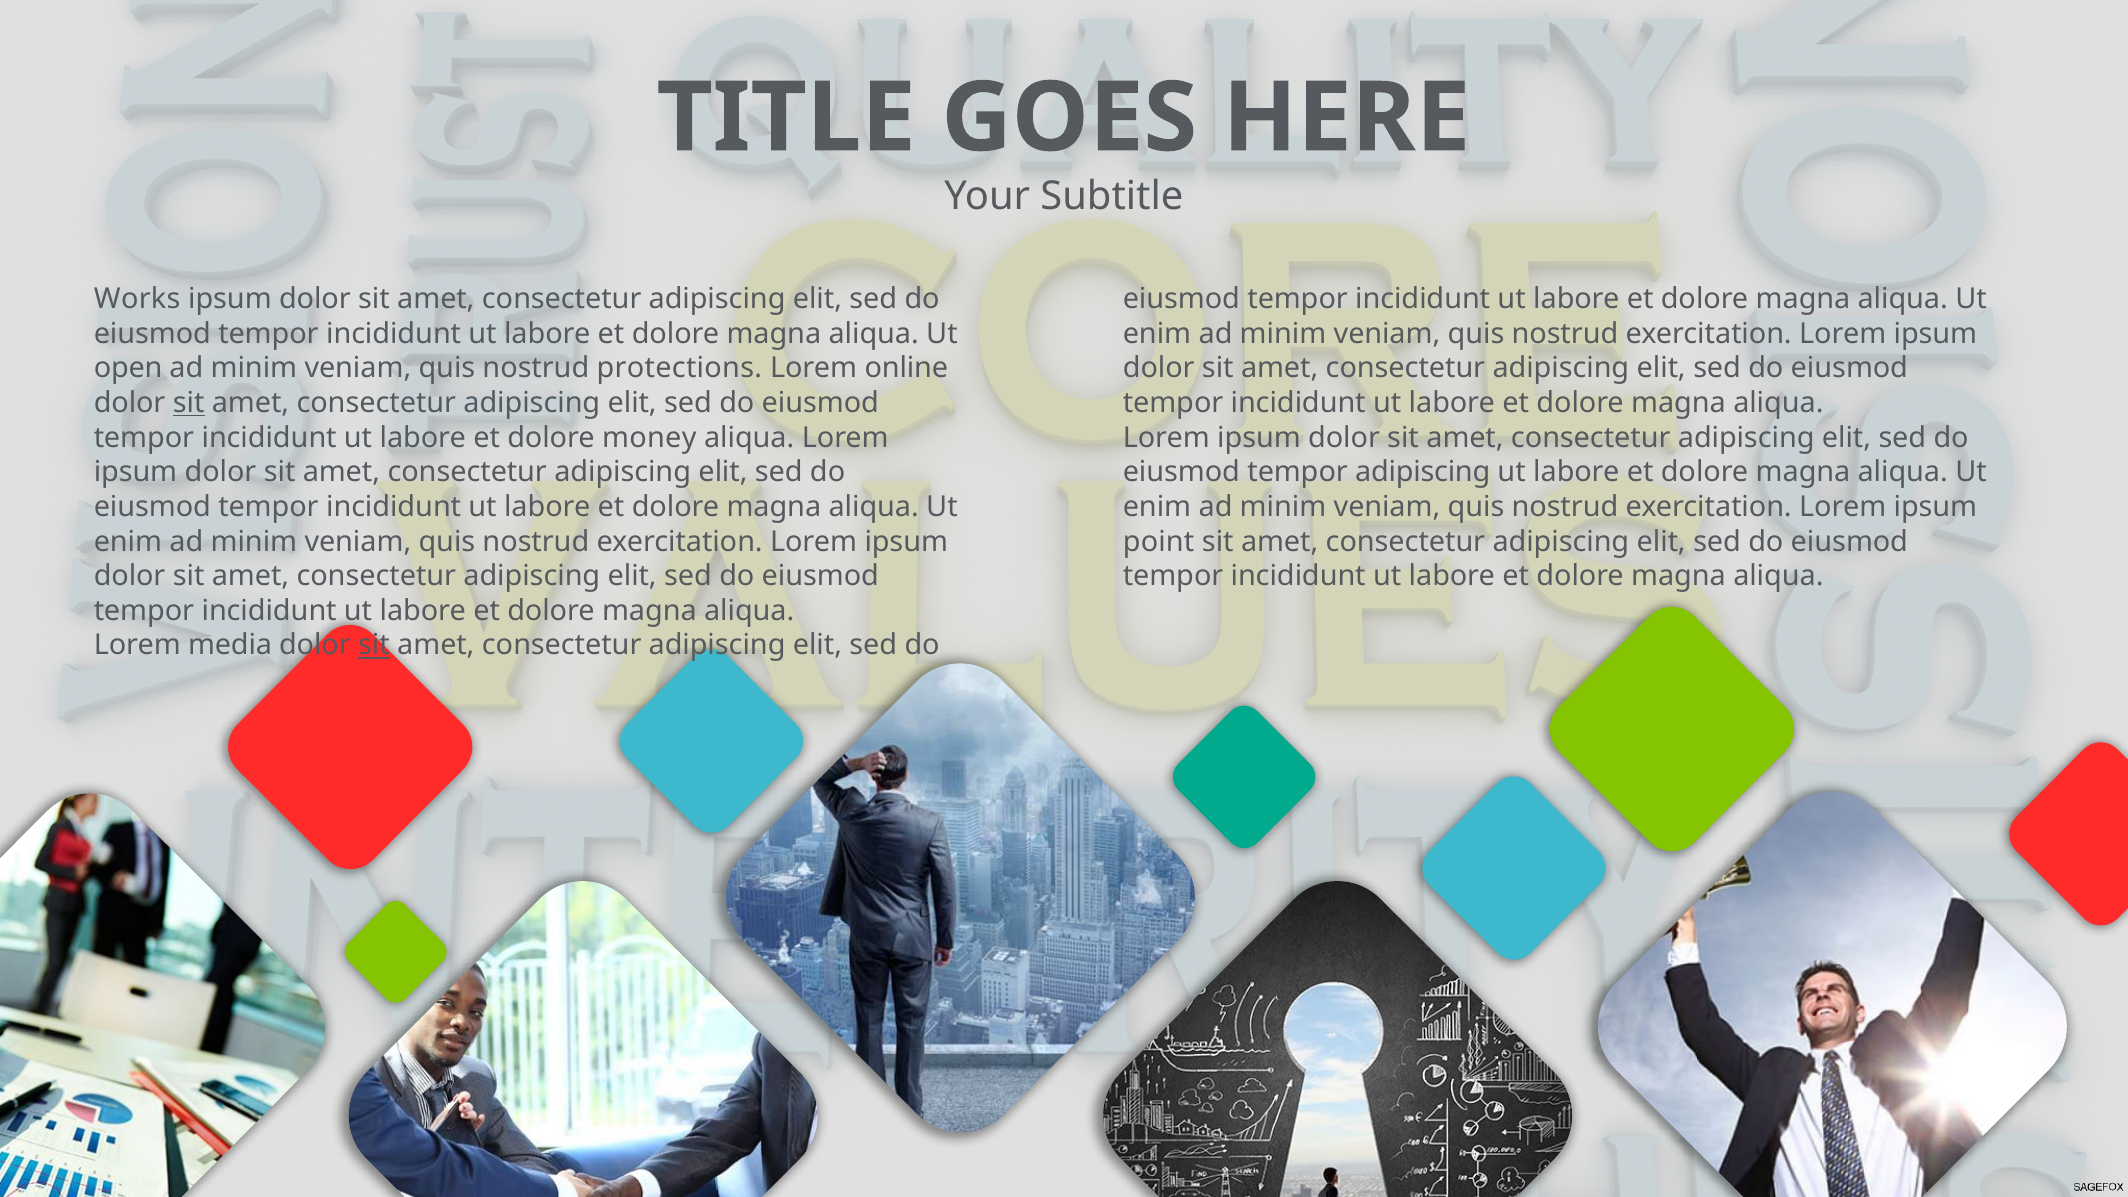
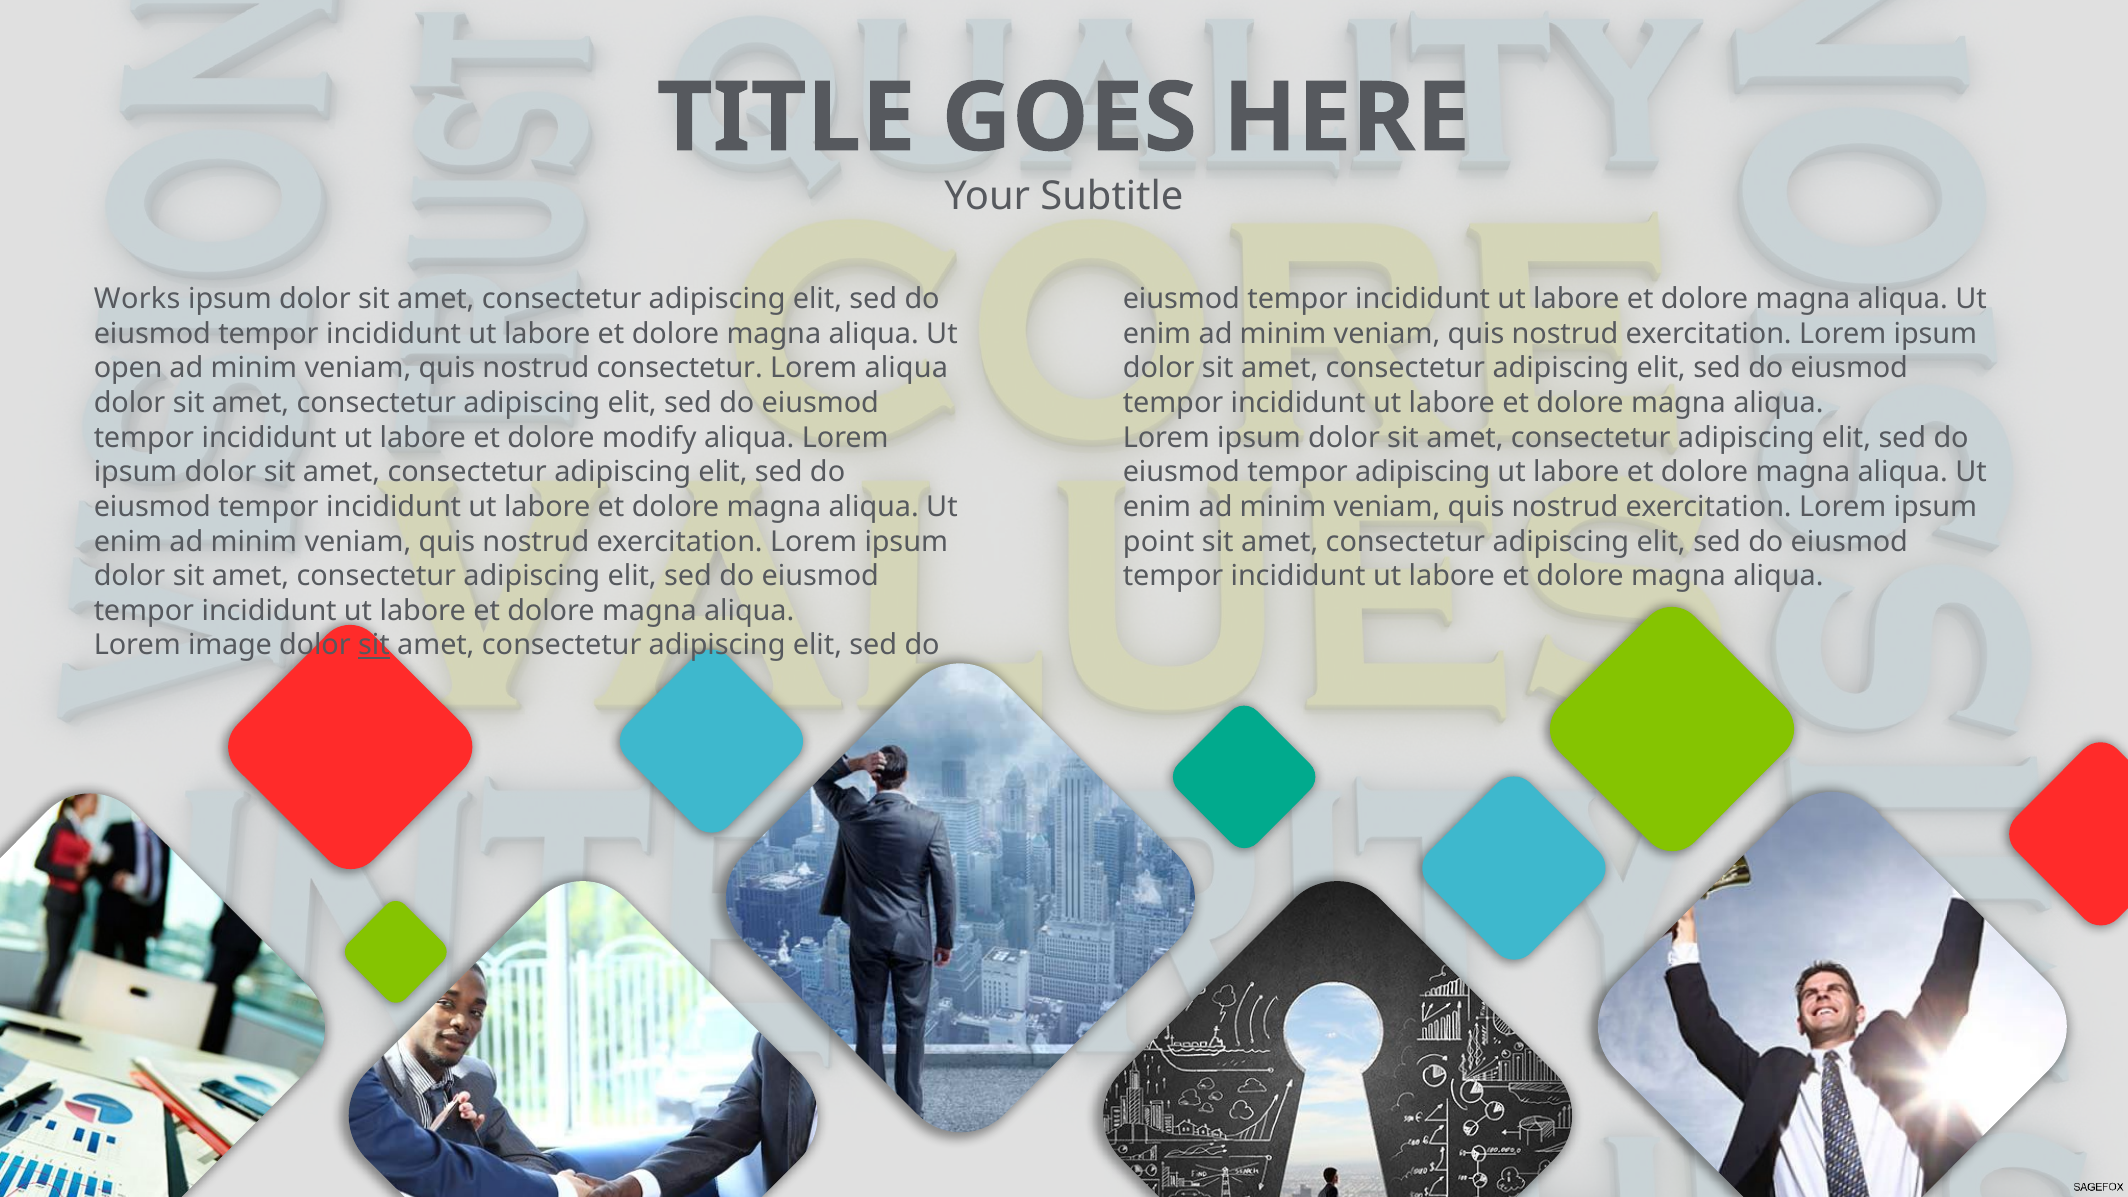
nostrud protections: protections -> consectetur
Lorem online: online -> aliqua
sit at (189, 403) underline: present -> none
money: money -> modify
media: media -> image
